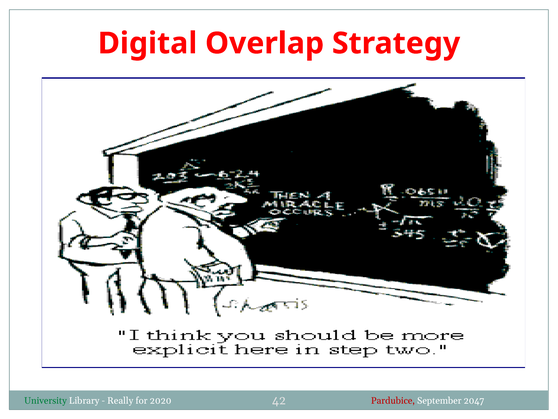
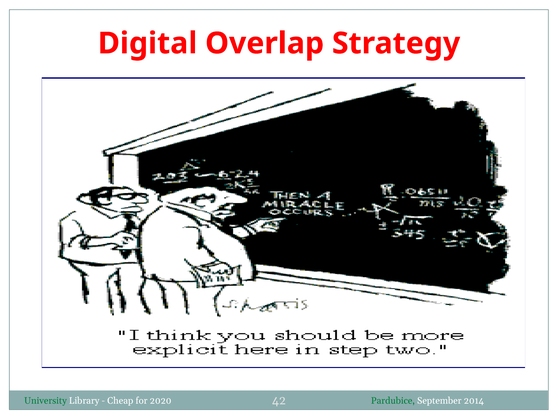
Really: Really -> Cheap
Pardubice colour: red -> green
2047: 2047 -> 2014
